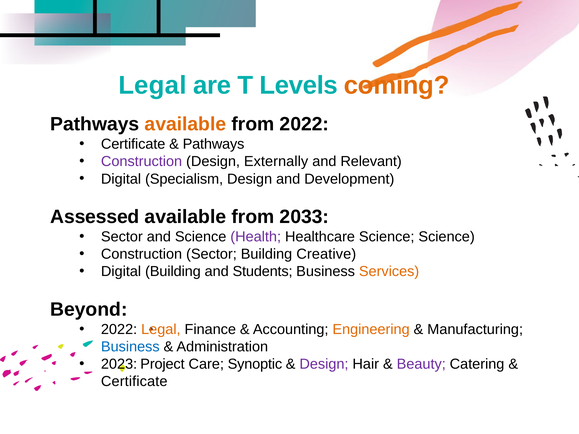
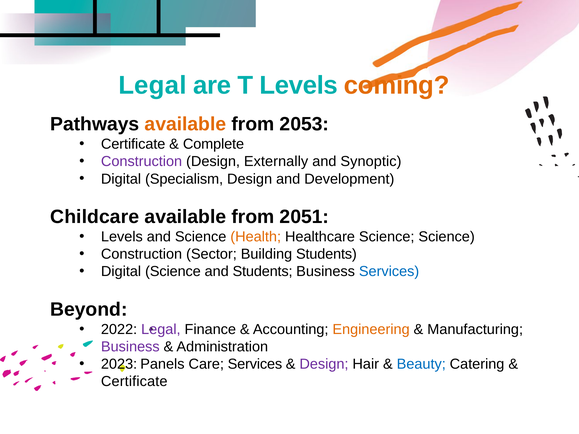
from 2022: 2022 -> 2053
Pathways at (214, 144): Pathways -> Complete
Relevant: Relevant -> Synoptic
Assessed: Assessed -> Childcare
2033: 2033 -> 2051
Sector at (122, 237): Sector -> Levels
Health colour: purple -> orange
Building Creative: Creative -> Students
Digital Building: Building -> Science
Services at (389, 272) colour: orange -> blue
Legal at (161, 330) colour: orange -> purple
Business at (130, 347) colour: blue -> purple
Project: Project -> Panels
Care Synoptic: Synoptic -> Services
Beauty colour: purple -> blue
